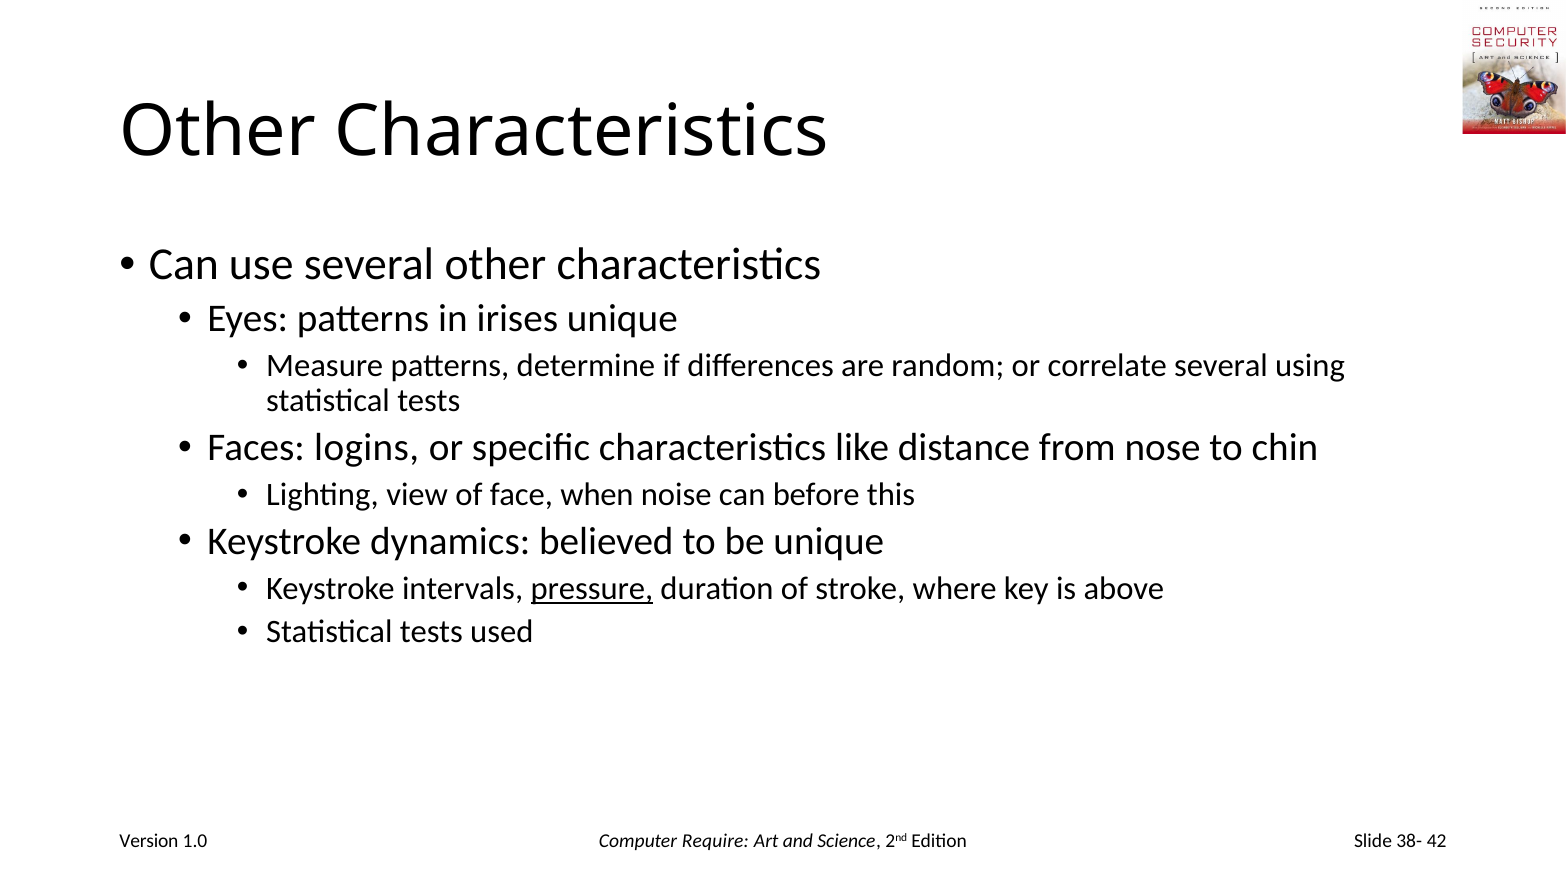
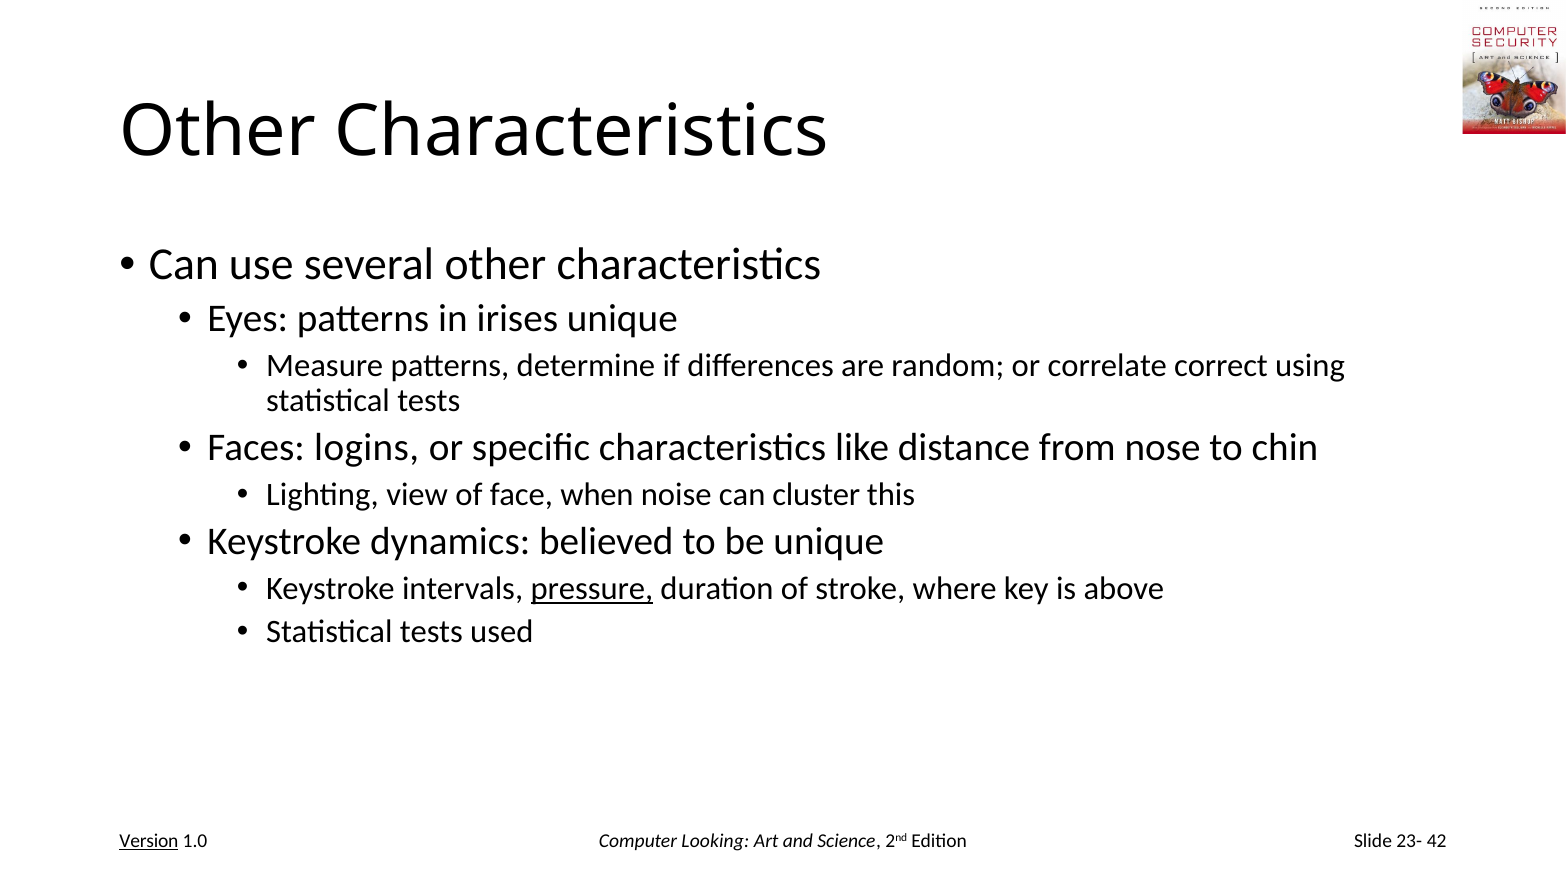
correlate several: several -> correct
before: before -> cluster
Version underline: none -> present
Require: Require -> Looking
38-: 38- -> 23-
